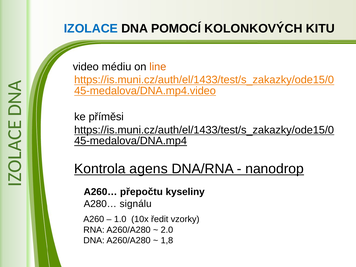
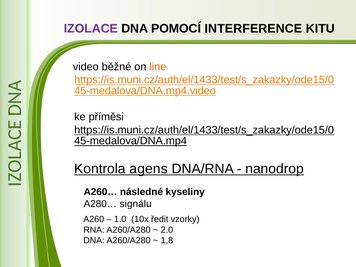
IZOLACE colour: blue -> purple
KOLONKOVÝCH: KOLONKOVÝCH -> INTERFERENCE
médiu: médiu -> běžné
přepočtu: přepočtu -> následné
